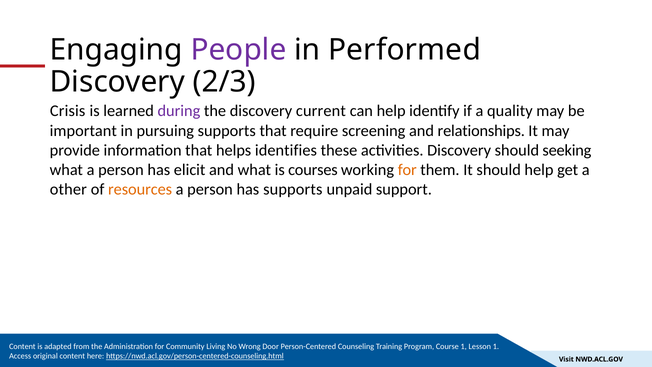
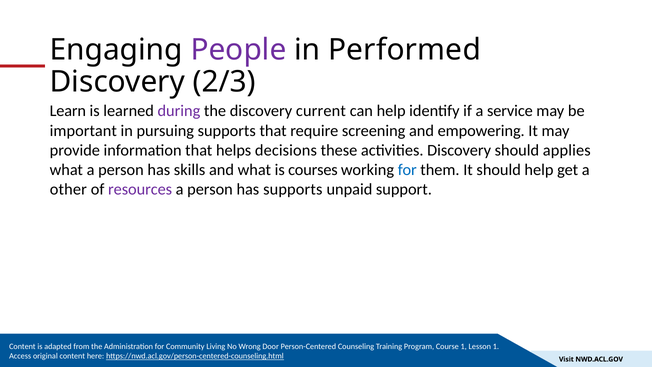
Crisis: Crisis -> Learn
quality: quality -> service
relationships: relationships -> empowering
identifies: identifies -> decisions
seeking: seeking -> applies
elicit: elicit -> skills
for at (407, 170) colour: orange -> blue
resources colour: orange -> purple
